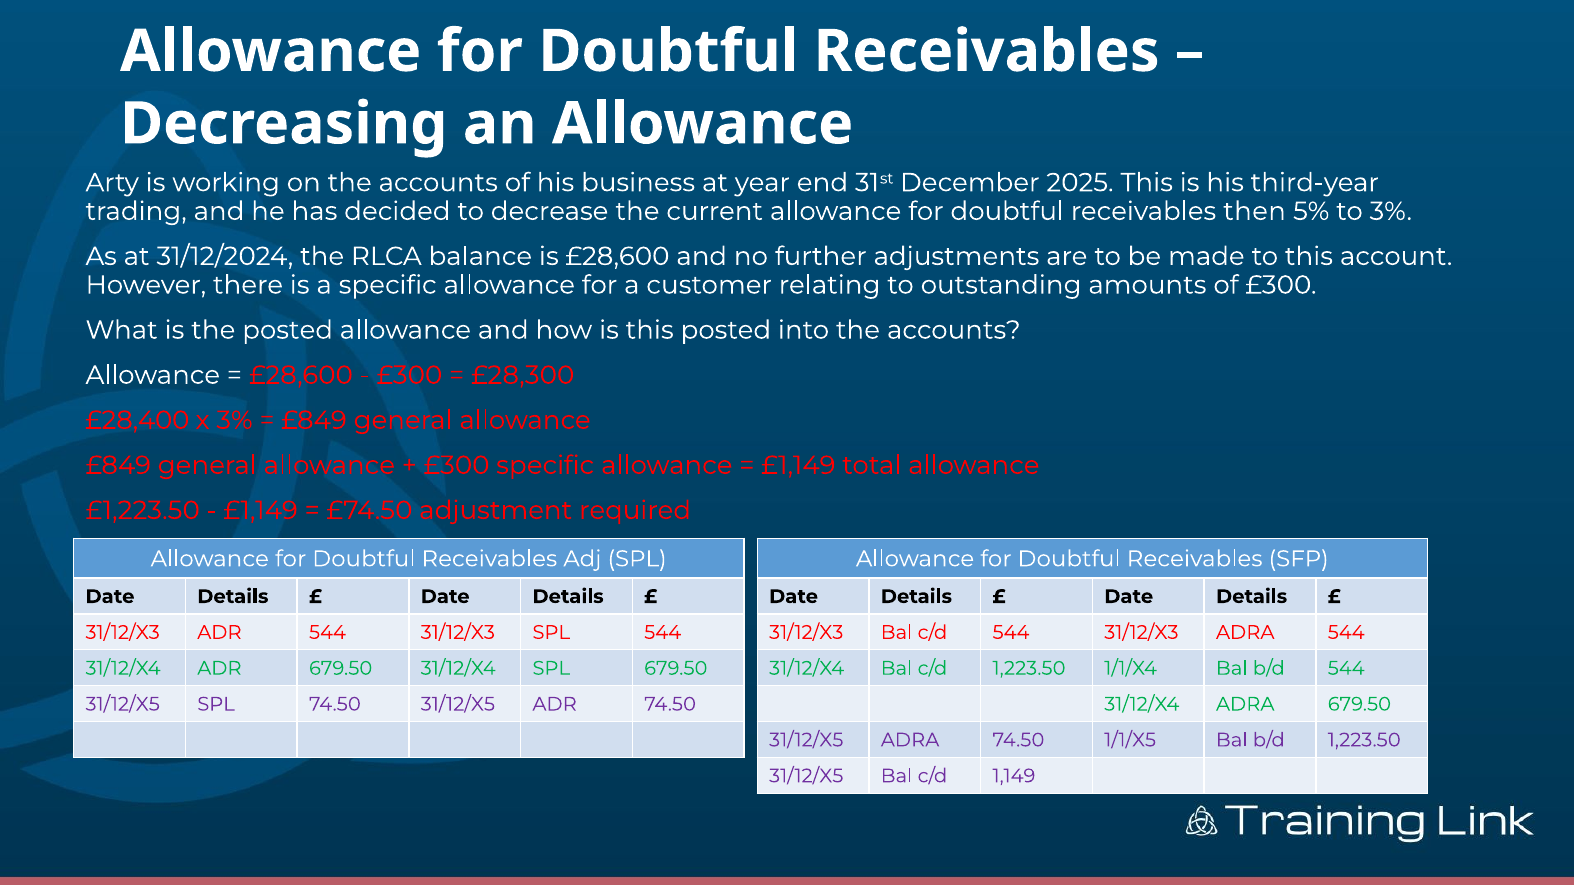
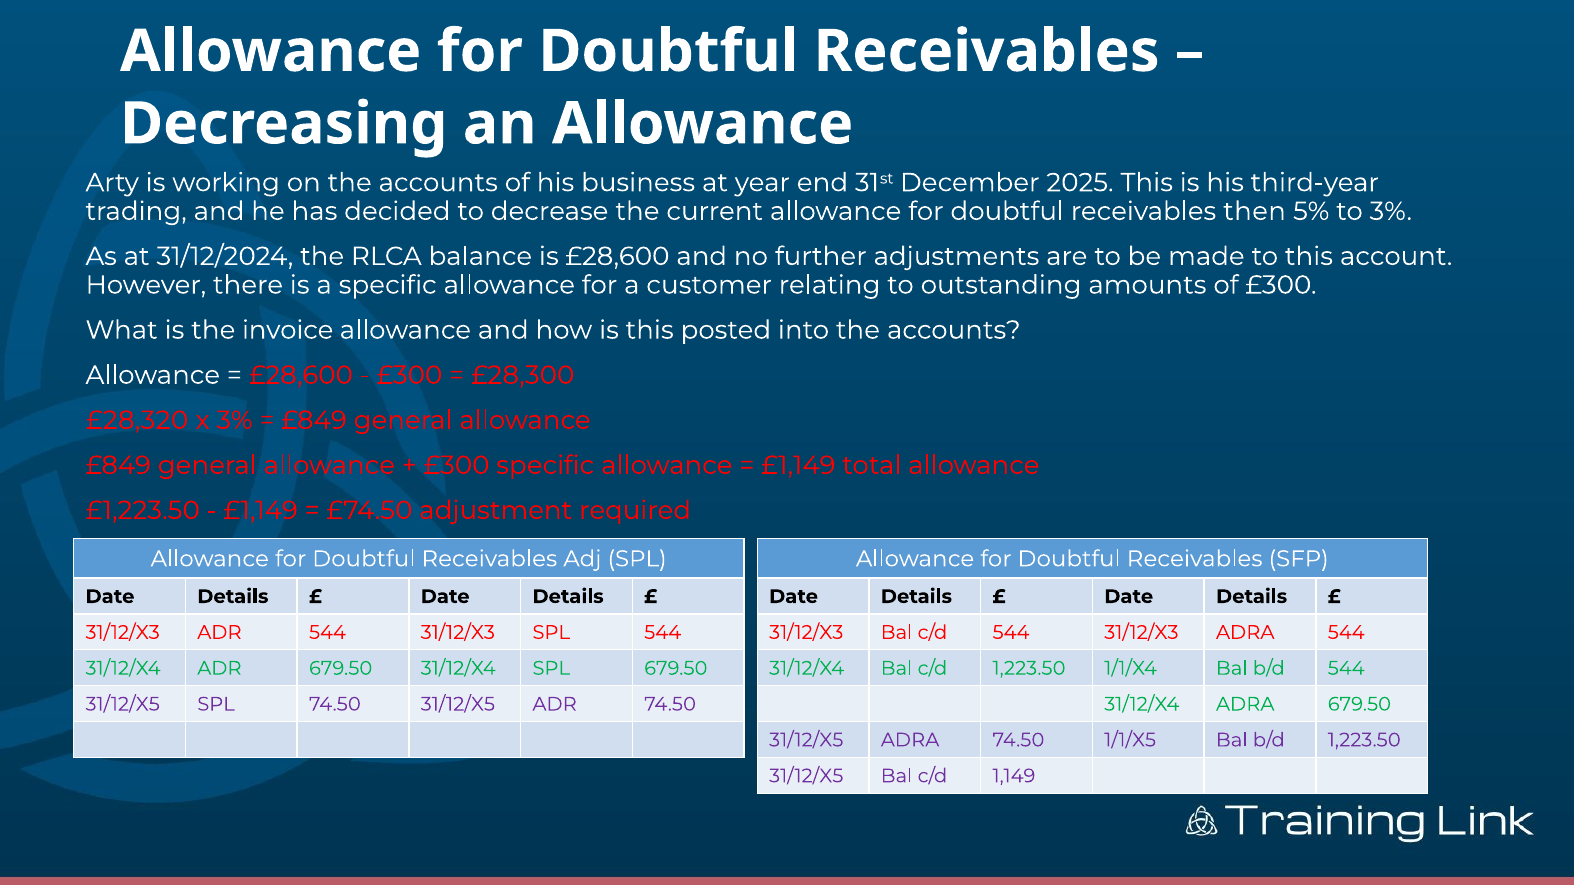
the posted: posted -> invoice
£28,400: £28,400 -> £28,320
